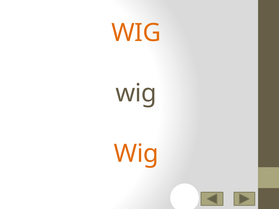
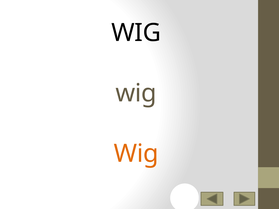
WIG at (136, 33) colour: orange -> black
